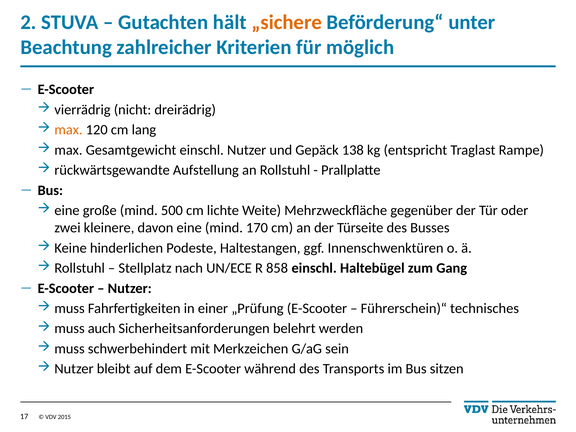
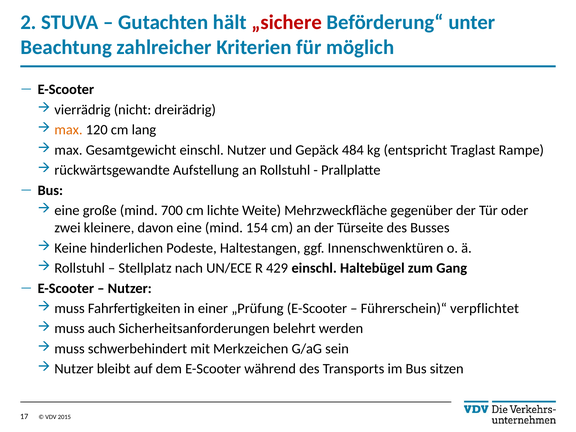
„sichere colour: orange -> red
138: 138 -> 484
500: 500 -> 700
170: 170 -> 154
858: 858 -> 429
technisches: technisches -> verpflichtet
